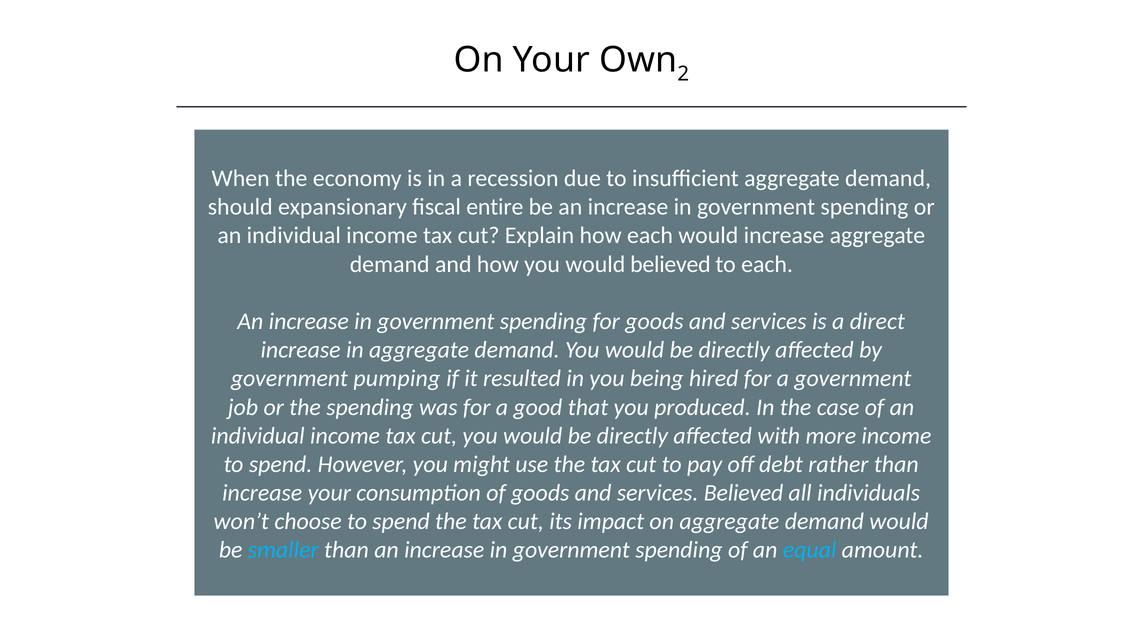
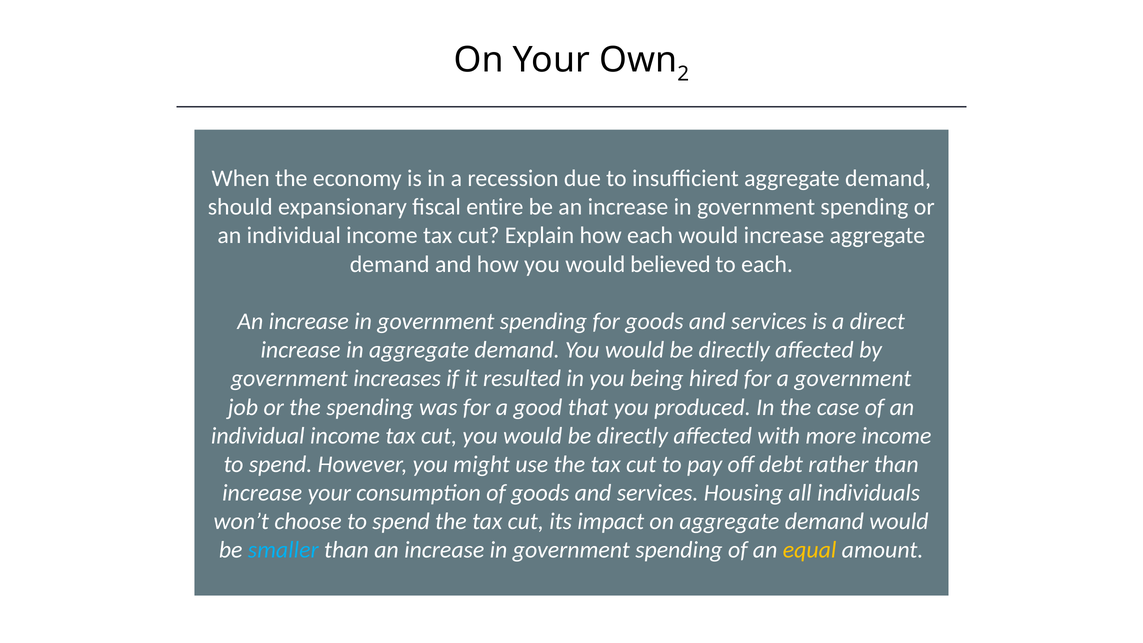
pumping: pumping -> increases
services Believed: Believed -> Housing
equal colour: light blue -> yellow
